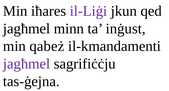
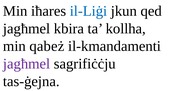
il-Liġi colour: purple -> blue
minn: minn -> kbira
inġust: inġust -> kollha
